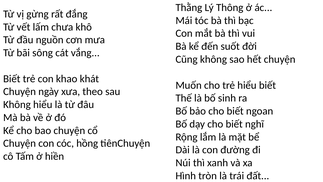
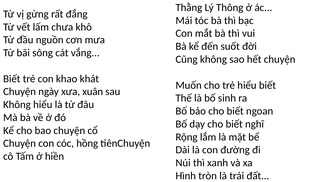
theo: theo -> xuân
